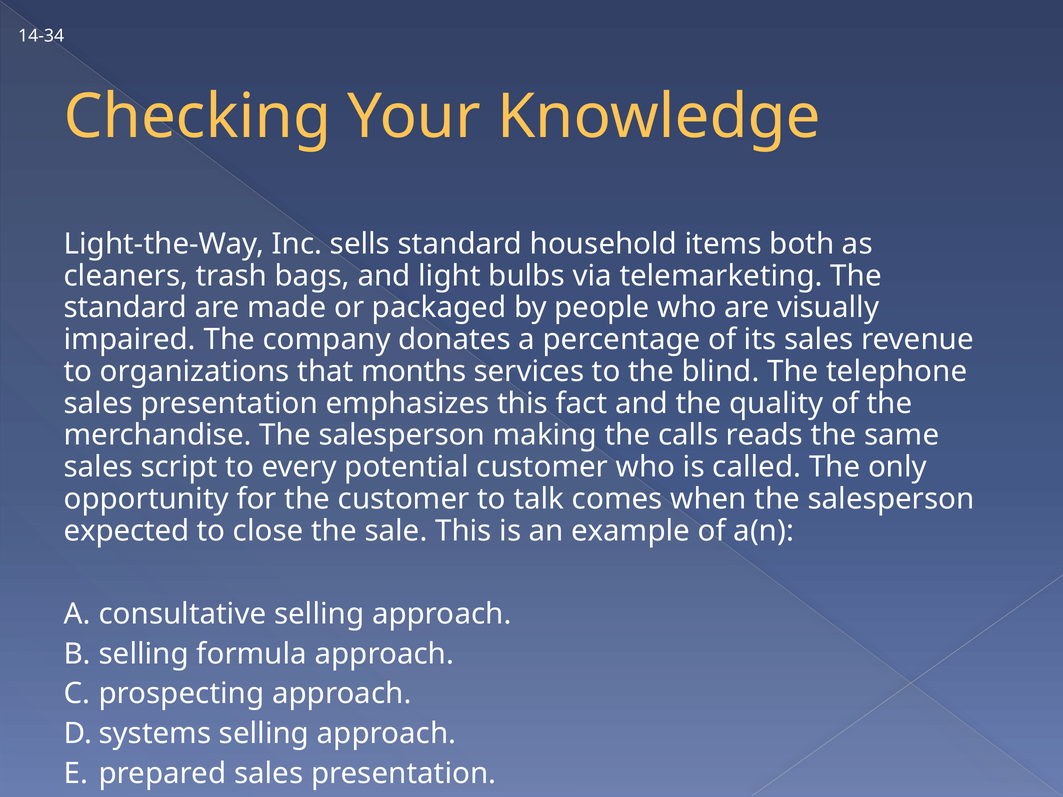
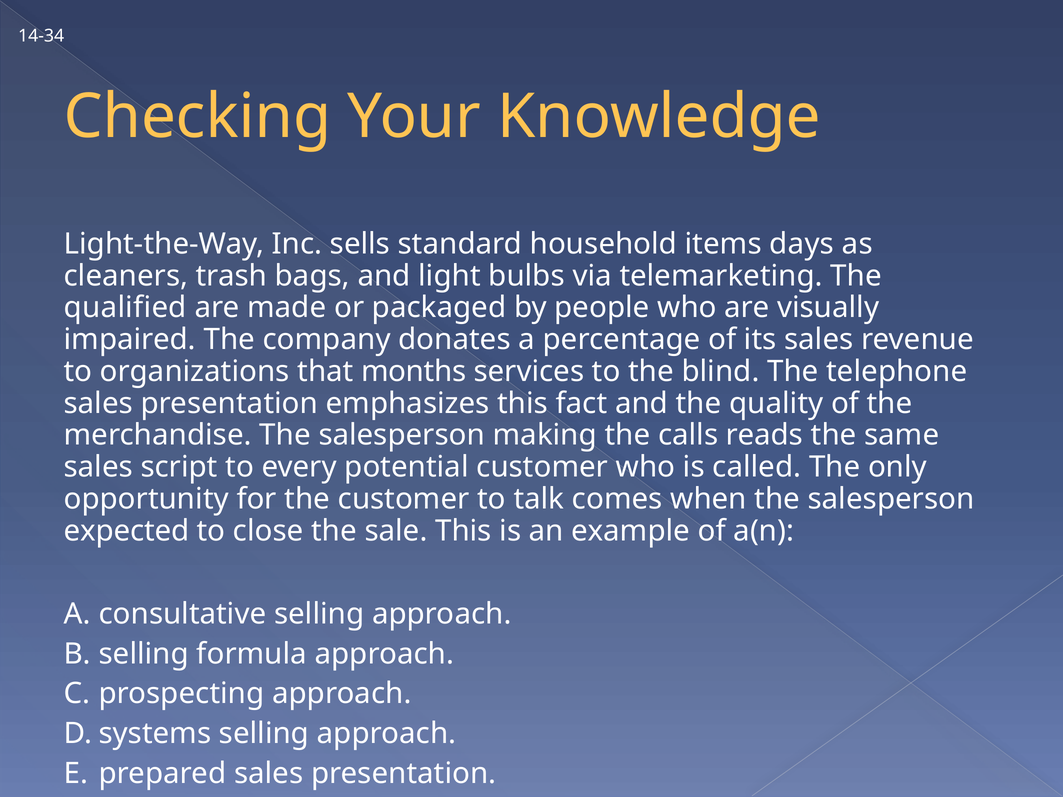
both: both -> days
standard at (125, 308): standard -> qualified
